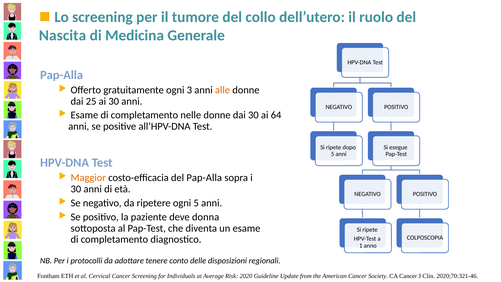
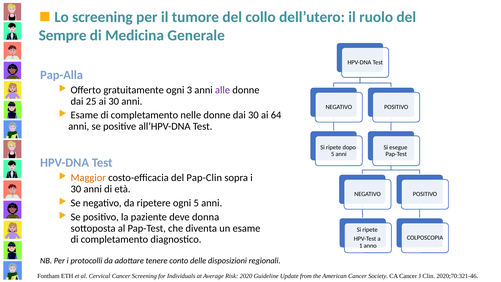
Nascita: Nascita -> Sempre
alle colour: orange -> purple
del Pap-Alla: Pap-Alla -> Pap-Clin
